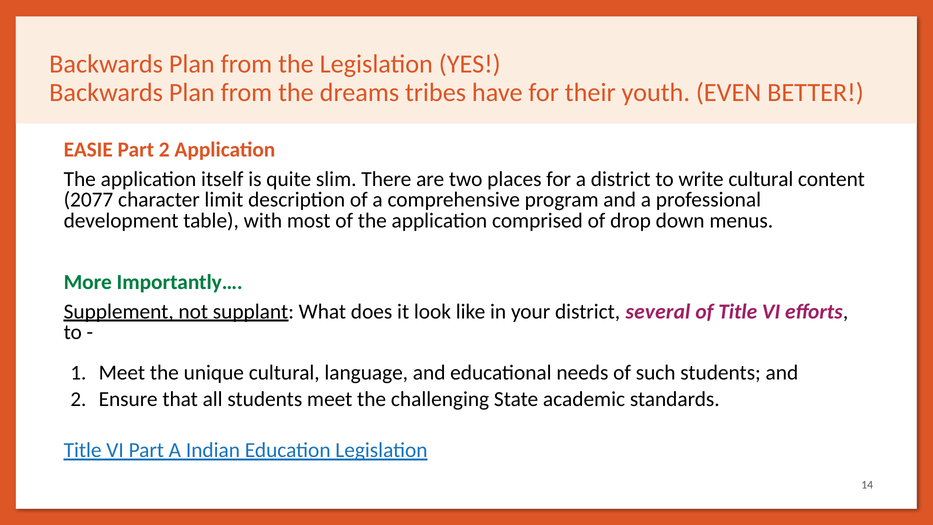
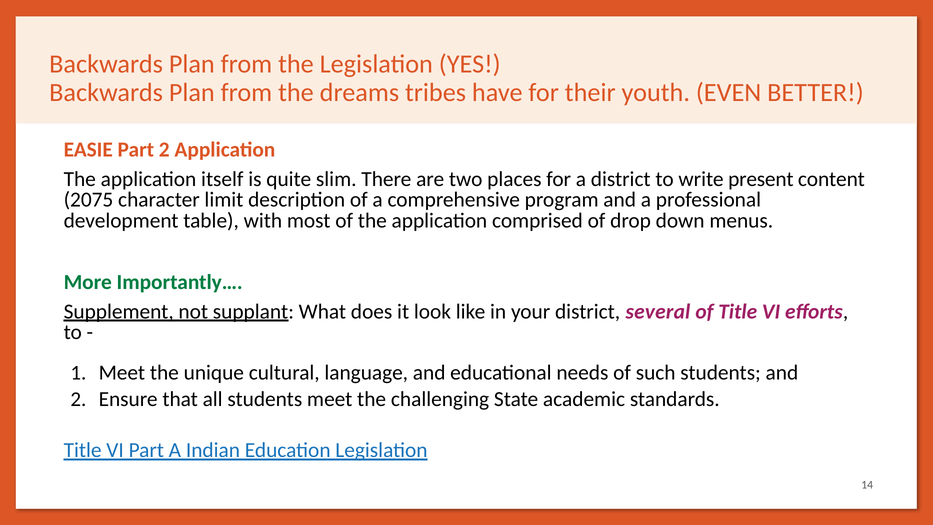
write cultural: cultural -> present
2077: 2077 -> 2075
